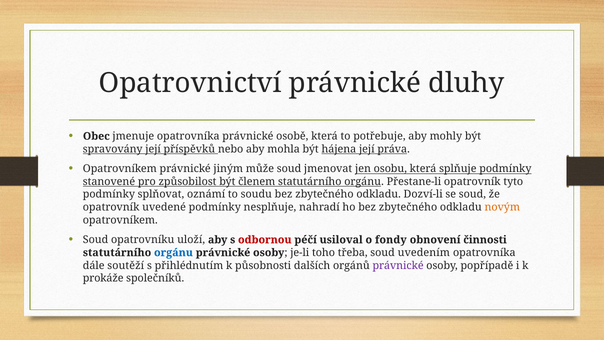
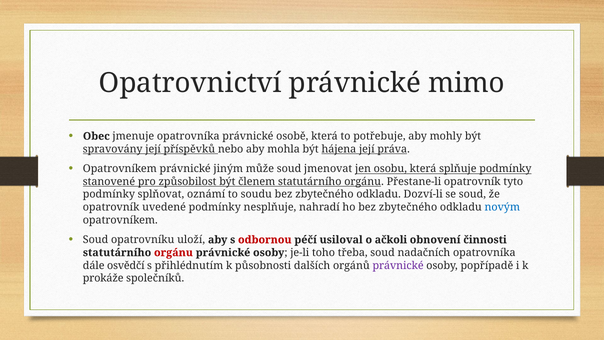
dluhy: dluhy -> mimo
novým colour: orange -> blue
fondy: fondy -> ačkoli
orgánu at (173, 252) colour: blue -> red
uvedením: uvedením -> nadačních
soutěží: soutěží -> osvědčí
